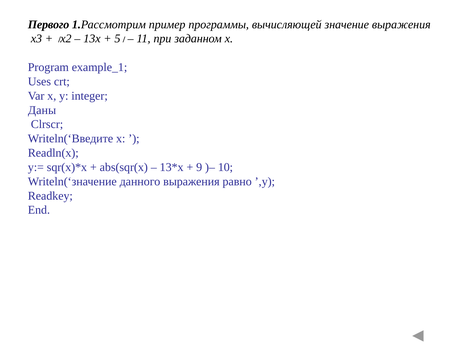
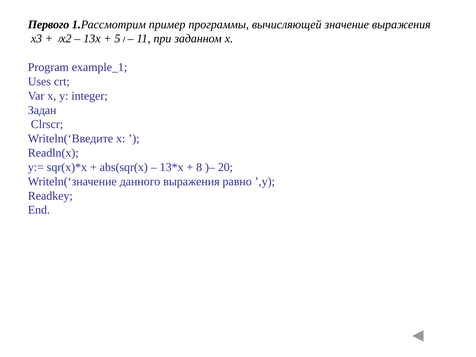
Даны: Даны -> Задан
9: 9 -> 8
10: 10 -> 20
